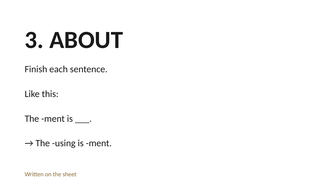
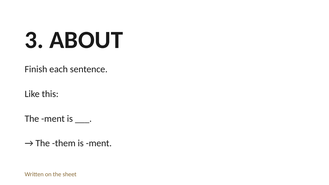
using: using -> them
